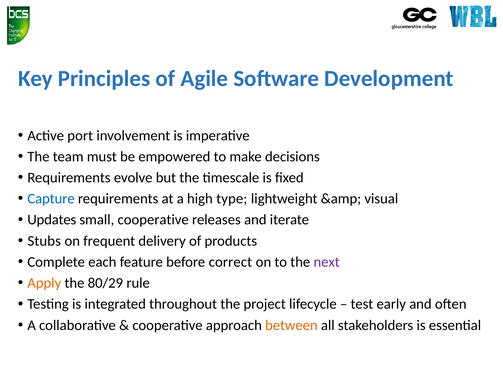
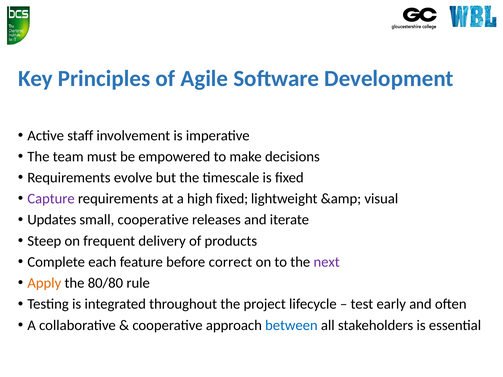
port: port -> staff
Capture colour: blue -> purple
high type: type -> fixed
Stubs: Stubs -> Steep
80/29: 80/29 -> 80/80
between colour: orange -> blue
